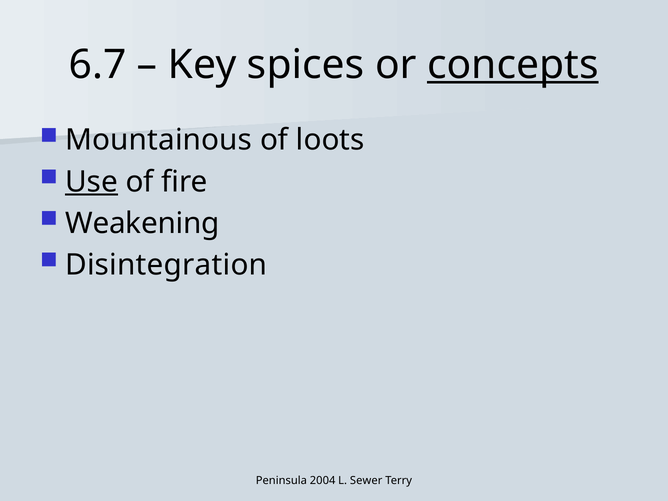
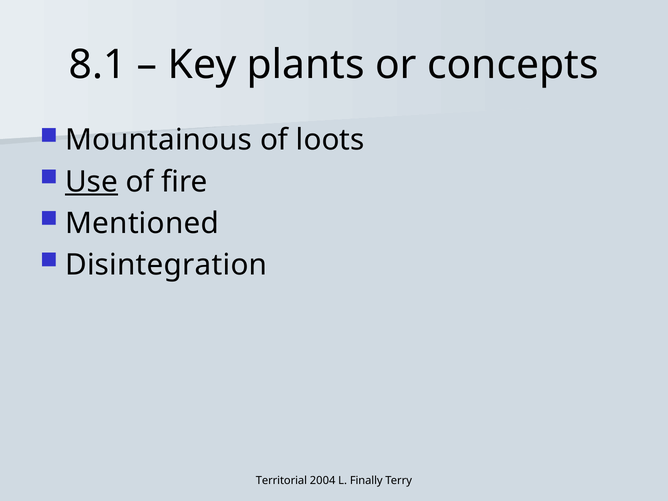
6.7: 6.7 -> 8.1
spices: spices -> plants
concepts underline: present -> none
Weakening: Weakening -> Mentioned
Peninsula: Peninsula -> Territorial
Sewer: Sewer -> Finally
